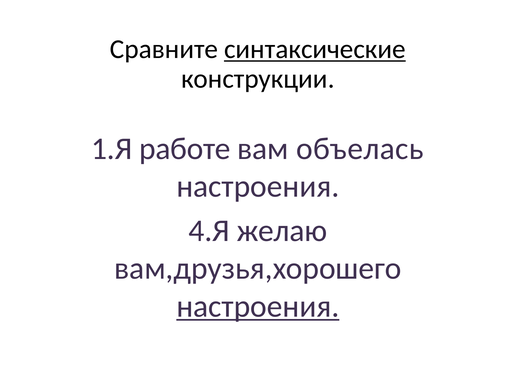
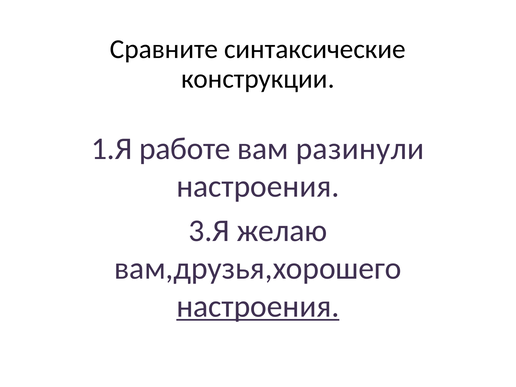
синтаксические underline: present -> none
объелась: объелась -> разинули
4.Я: 4.Я -> 3.Я
